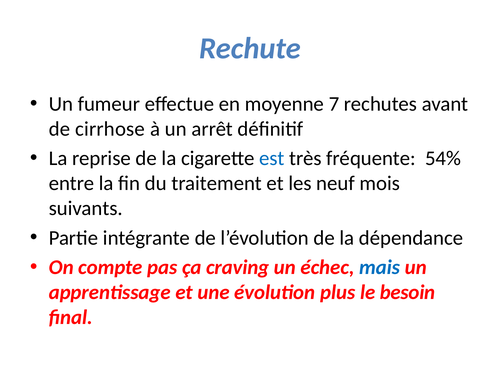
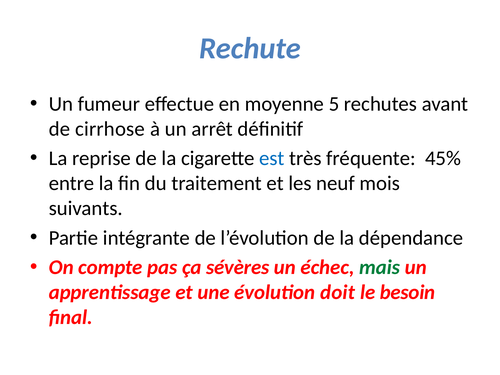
7: 7 -> 5
54%: 54% -> 45%
craving: craving -> sévères
mais colour: blue -> green
plus: plus -> doit
